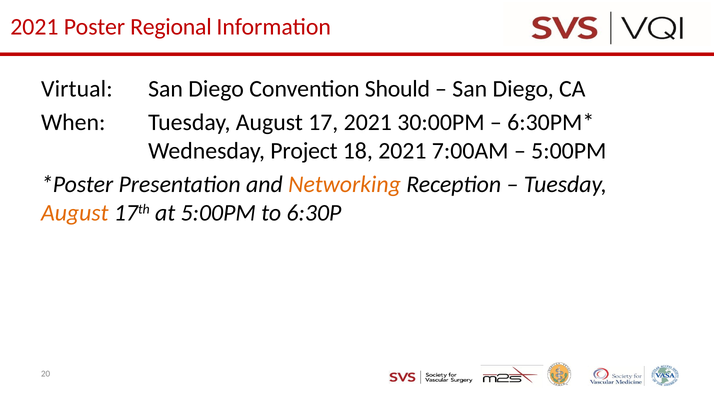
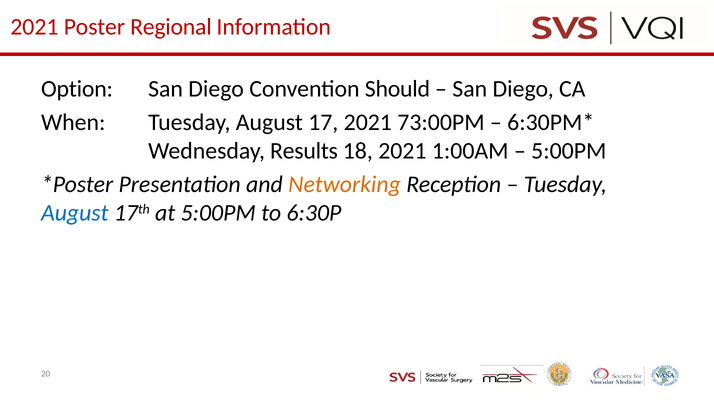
Virtual: Virtual -> Option
30:00PM: 30:00PM -> 73:00PM
Project: Project -> Results
7:00AM: 7:00AM -> 1:00AM
August at (75, 213) colour: orange -> blue
